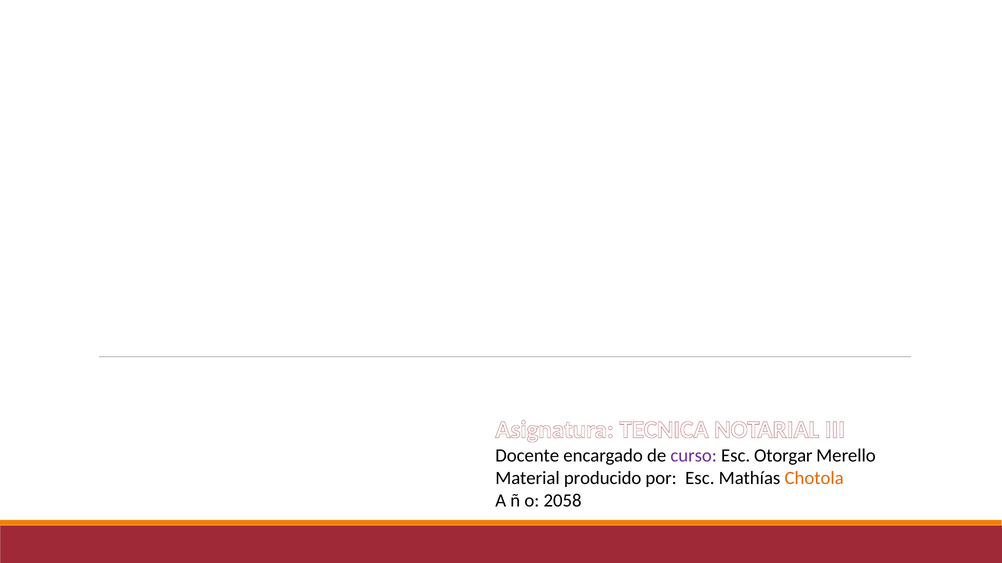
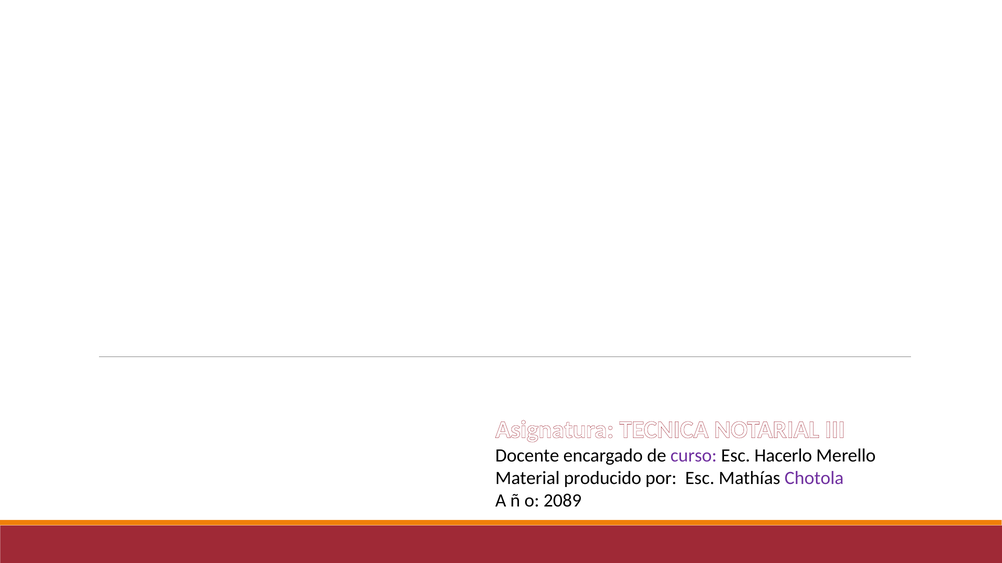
Otorgar: Otorgar -> Hacerlo
Chotola colour: orange -> purple
2058: 2058 -> 2089
